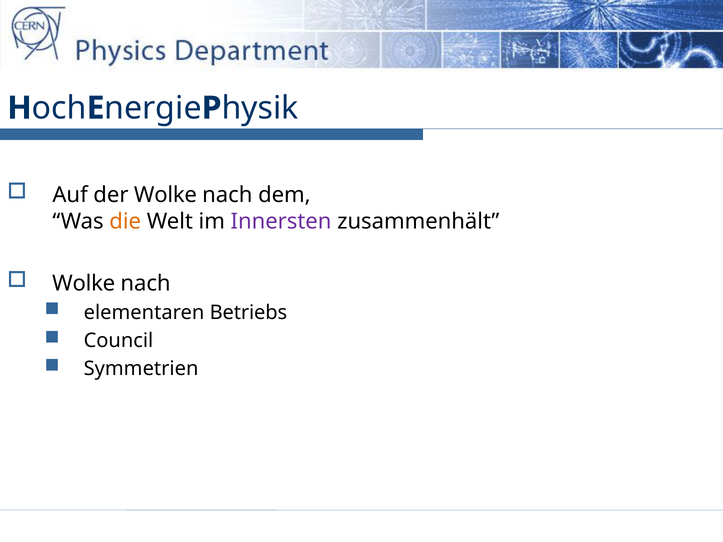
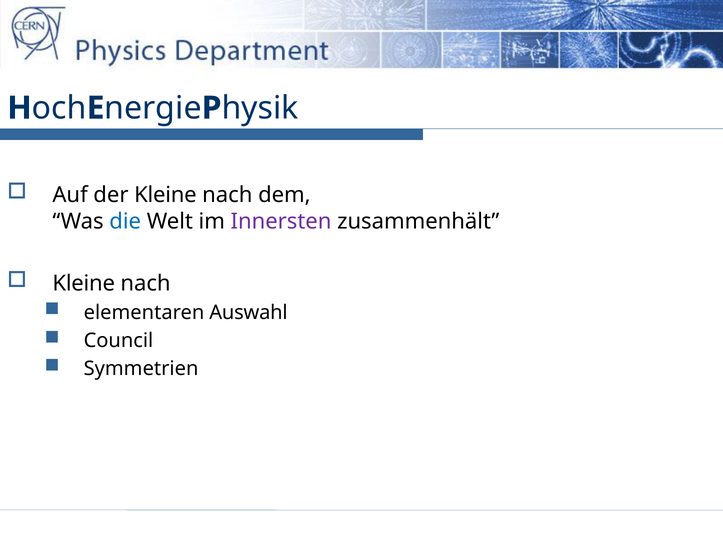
der Wolke: Wolke -> Kleine
die colour: orange -> blue
Wolke at (84, 284): Wolke -> Kleine
Betriebs: Betriebs -> Auswahl
